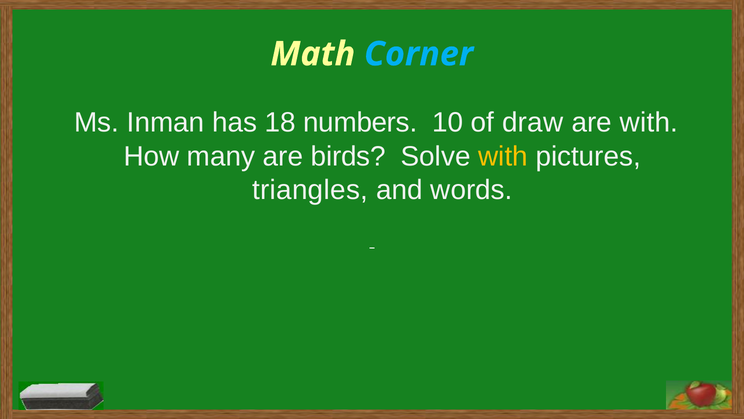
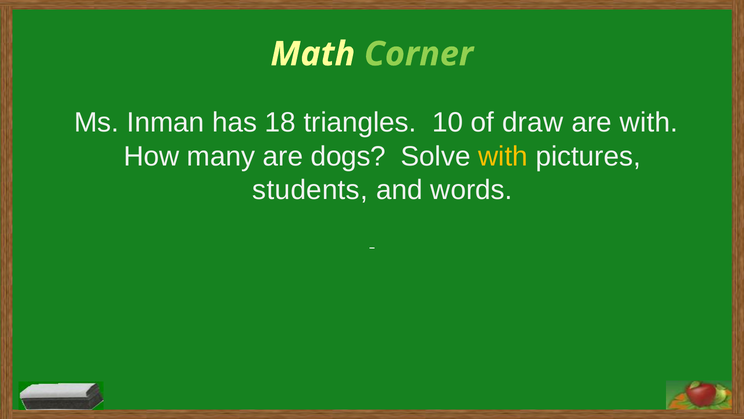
Corner colour: light blue -> light green
numbers: numbers -> triangles
birds: birds -> dogs
triangles: triangles -> students
